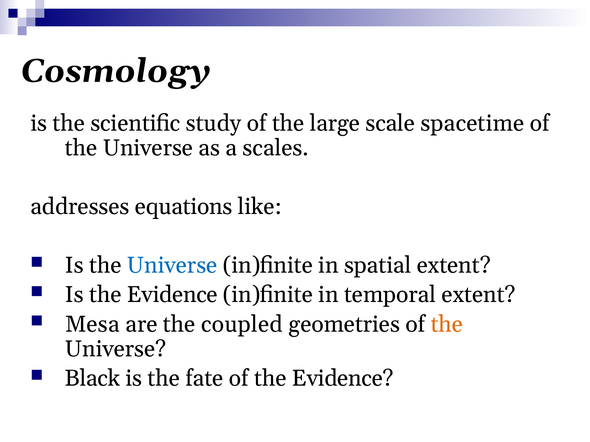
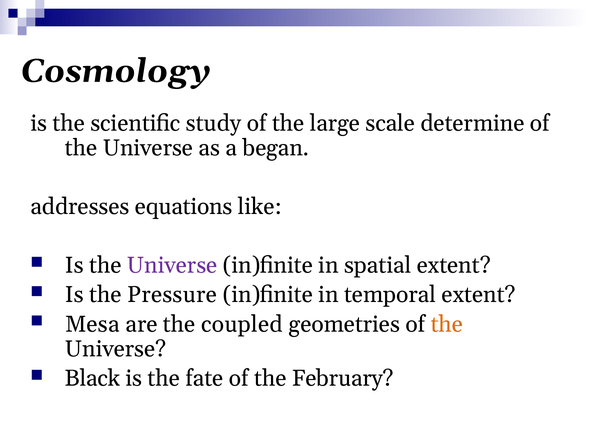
spacetime: spacetime -> determine
scales: scales -> began
Universe at (172, 266) colour: blue -> purple
Is the Evidence: Evidence -> Pressure
of the Evidence: Evidence -> February
